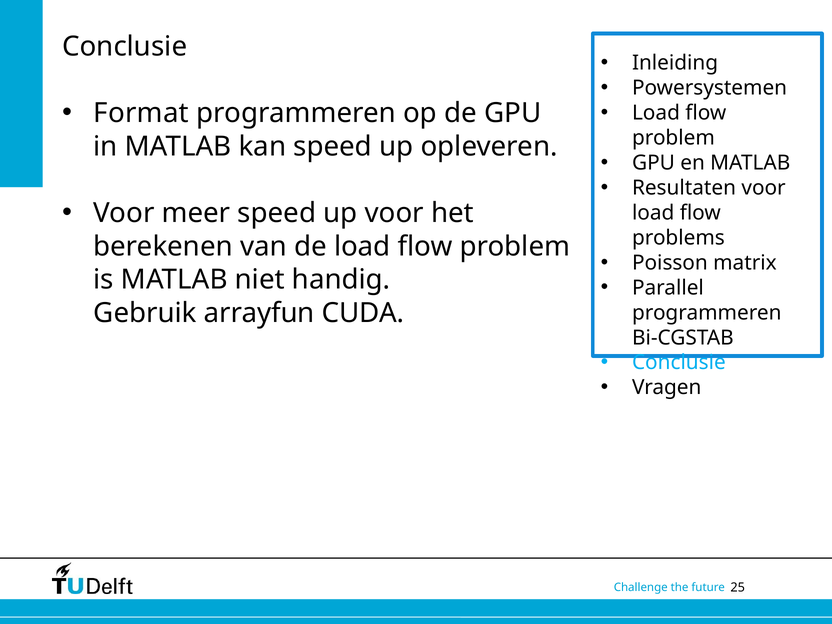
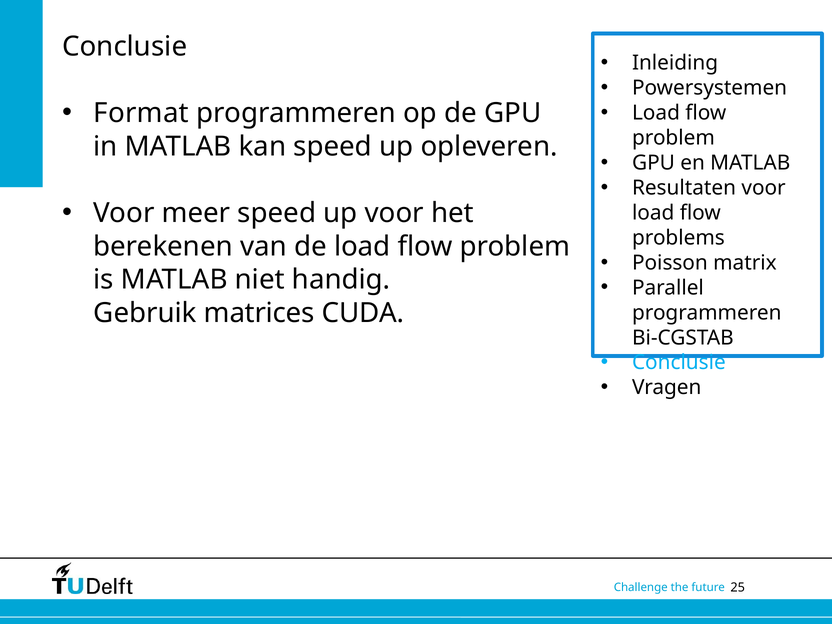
arrayfun: arrayfun -> matrices
